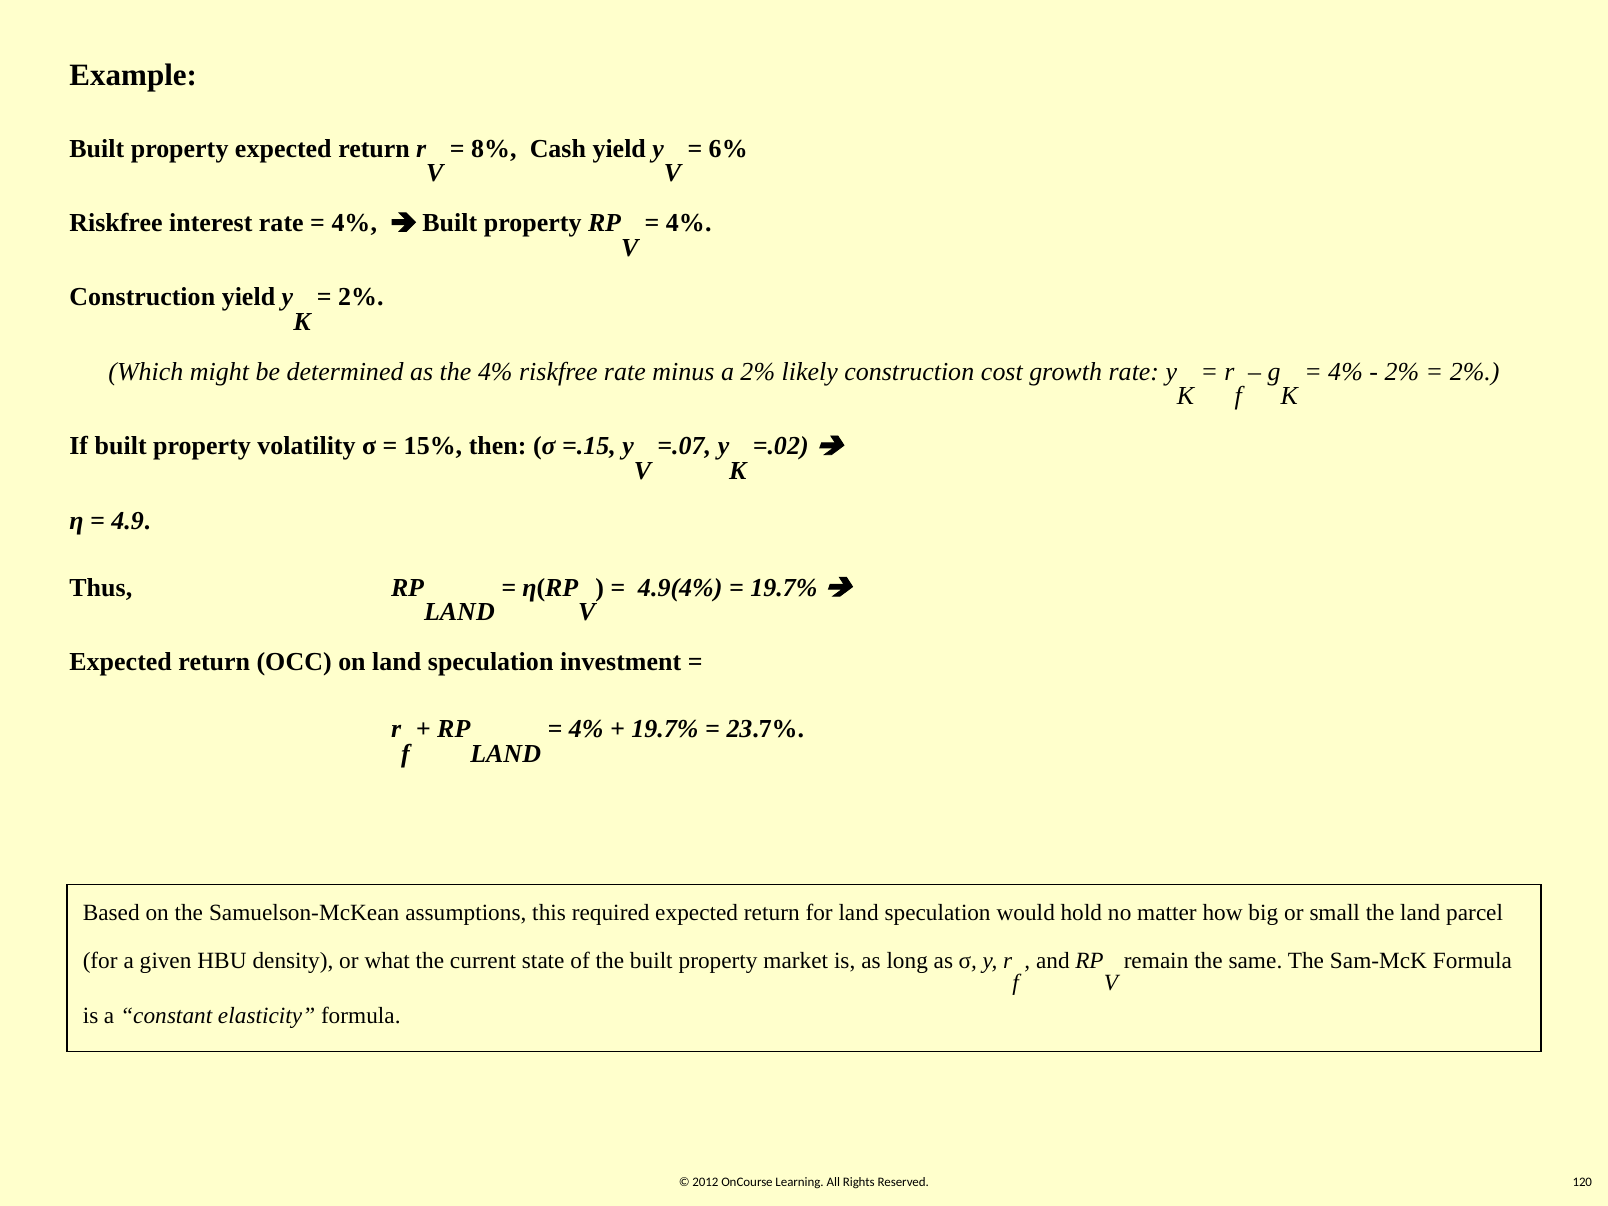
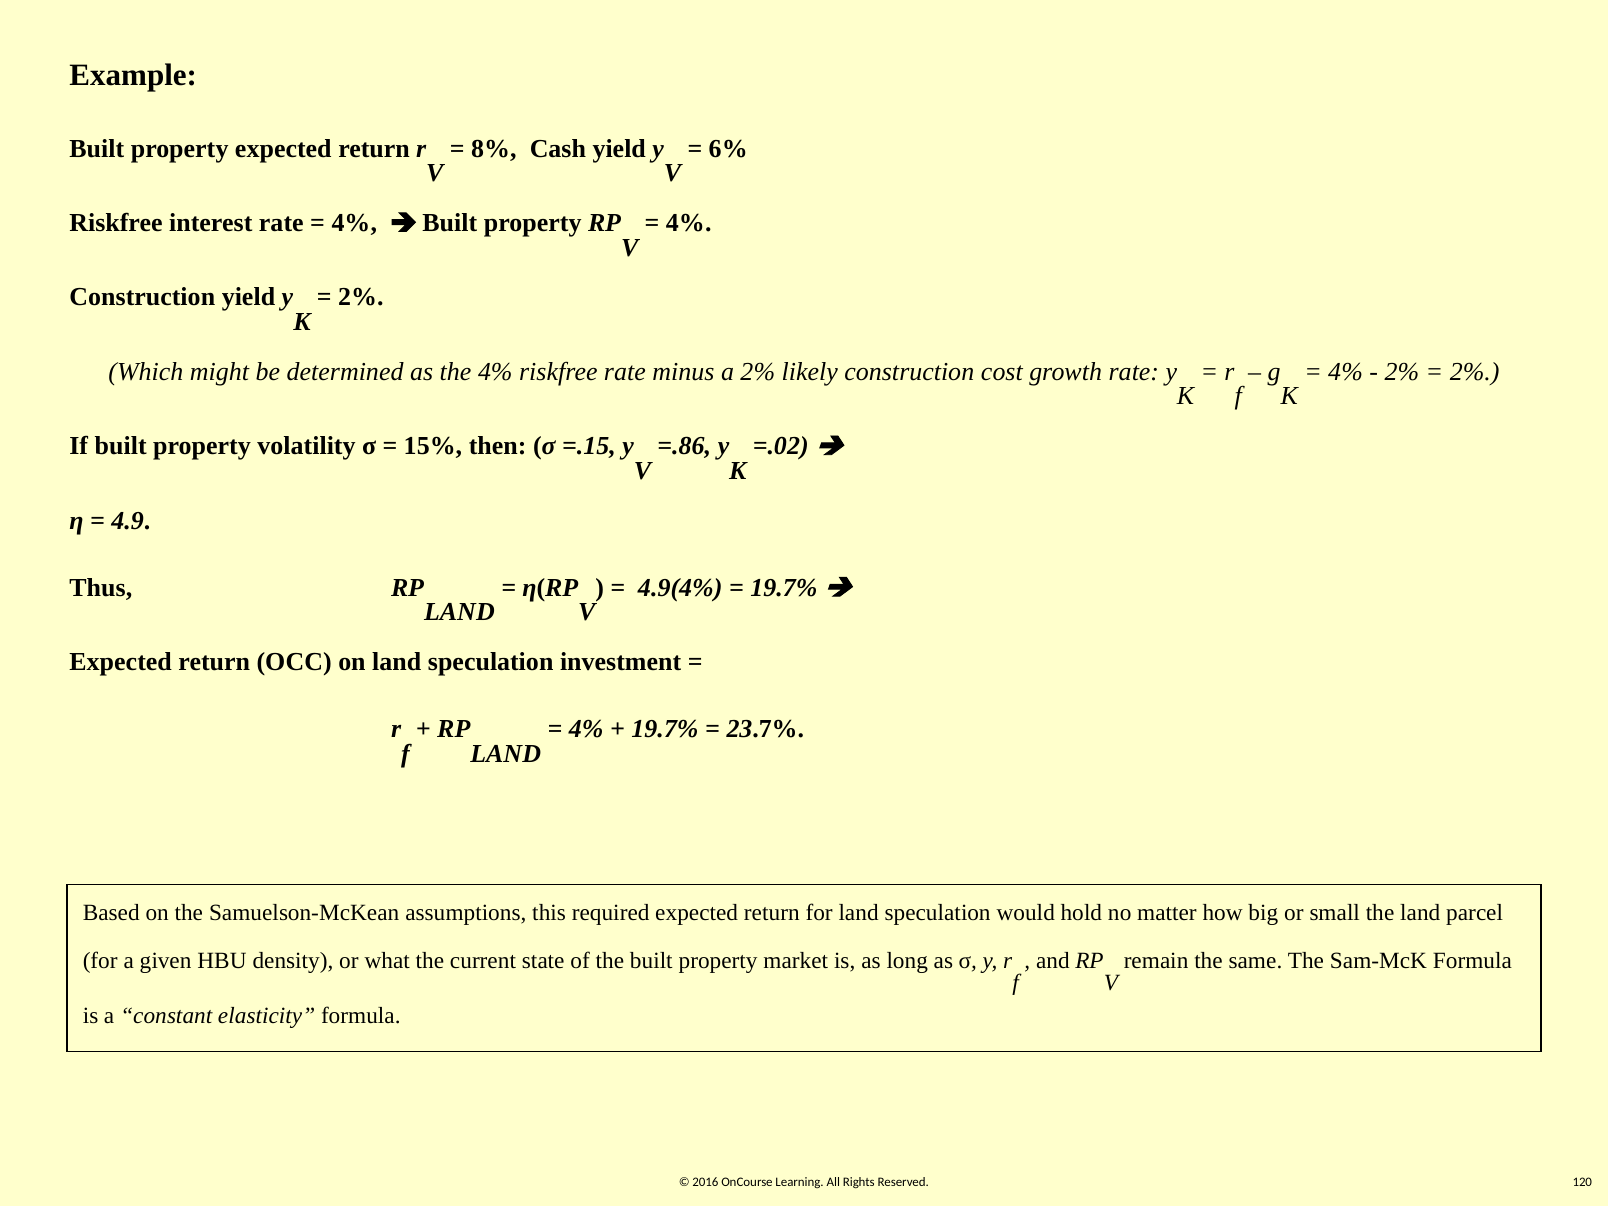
=.07: =.07 -> =.86
2012: 2012 -> 2016
